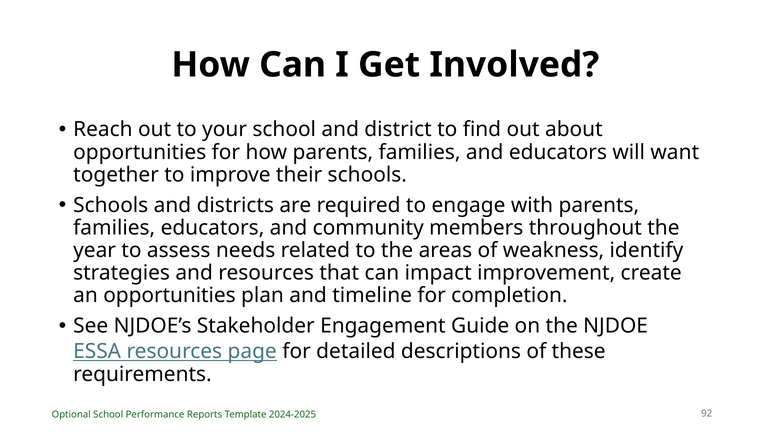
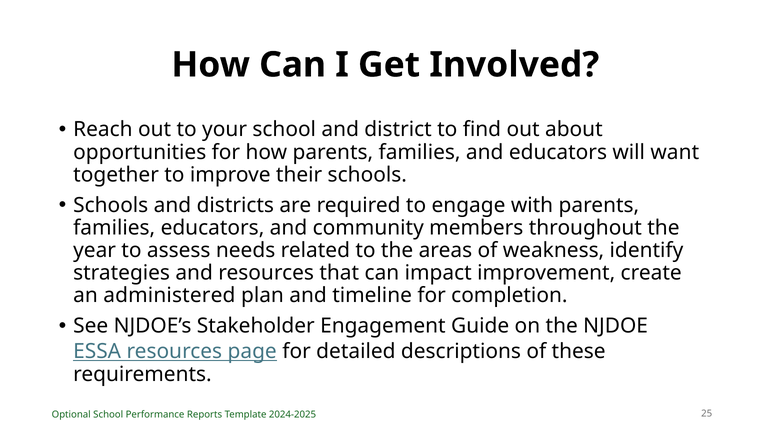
an opportunities: opportunities -> administered
92: 92 -> 25
